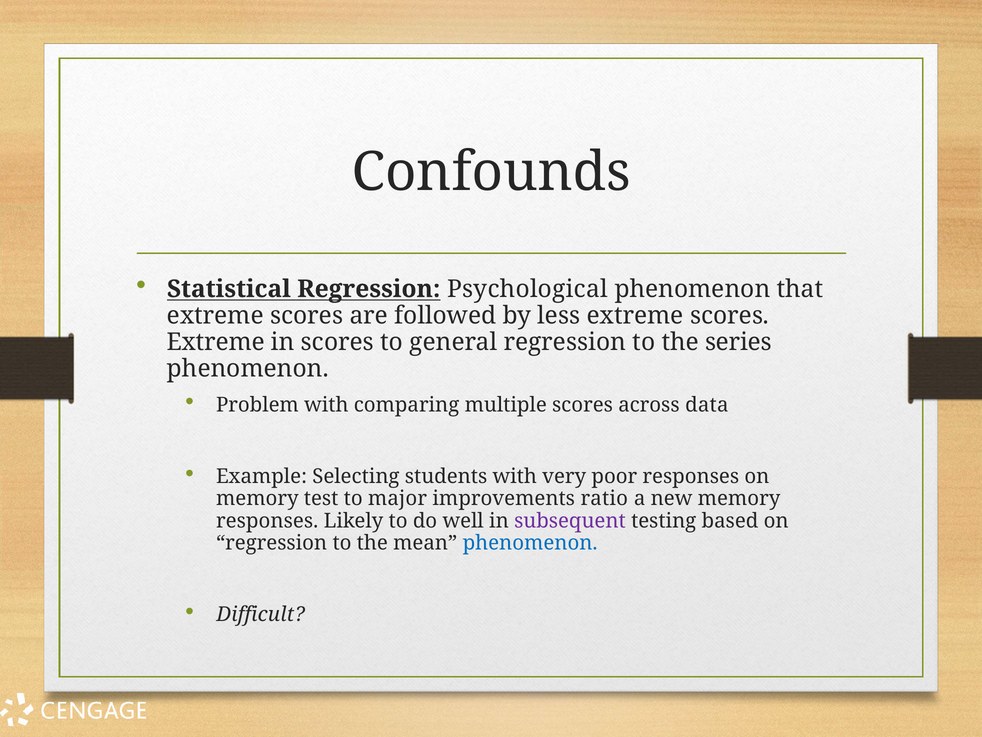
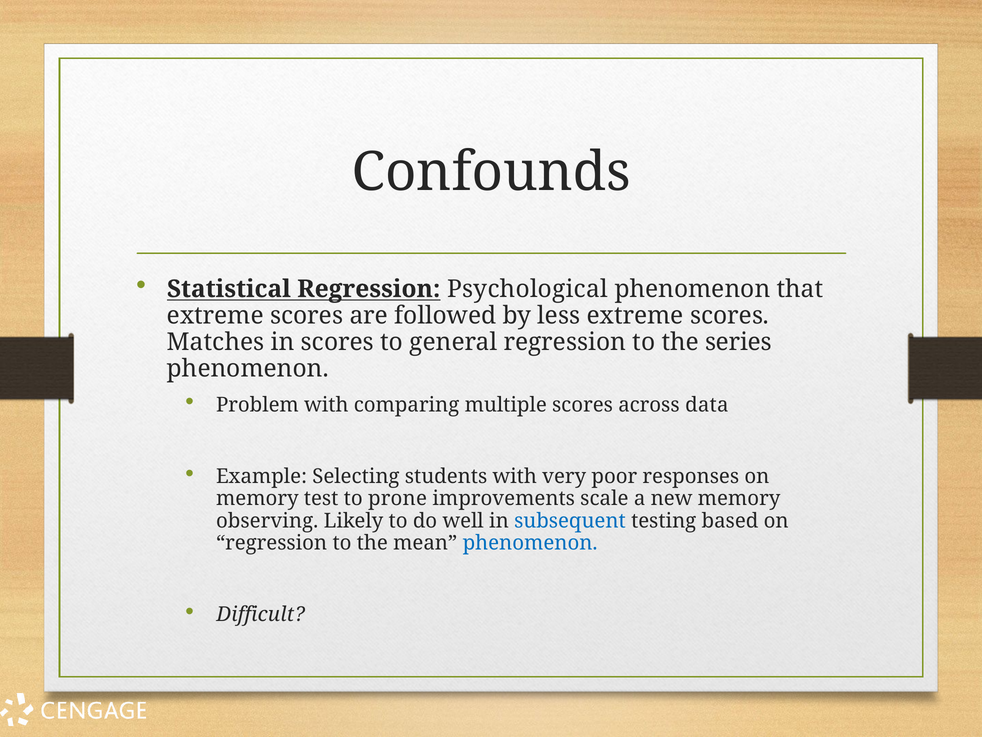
Extreme at (216, 342): Extreme -> Matches
major: major -> prone
ratio: ratio -> scale
responses at (267, 520): responses -> observing
subsequent colour: purple -> blue
